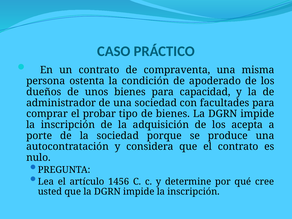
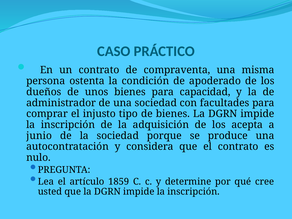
probar: probar -> injusto
porte: porte -> junio
1456: 1456 -> 1859
